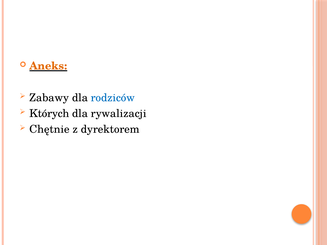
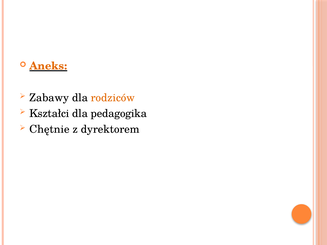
rodziców colour: blue -> orange
Których: Których -> Kształci
rywalizacji: rywalizacji -> pedagogika
